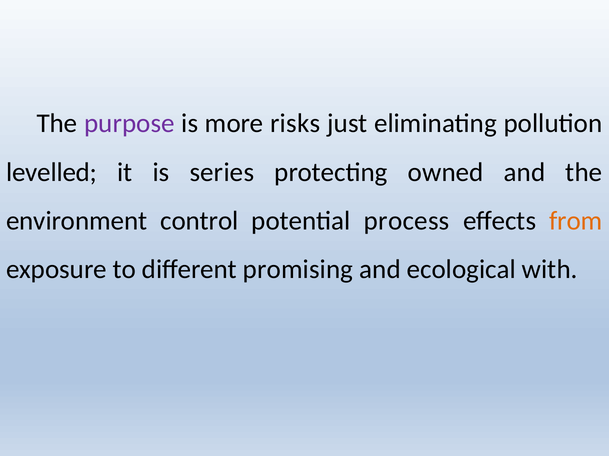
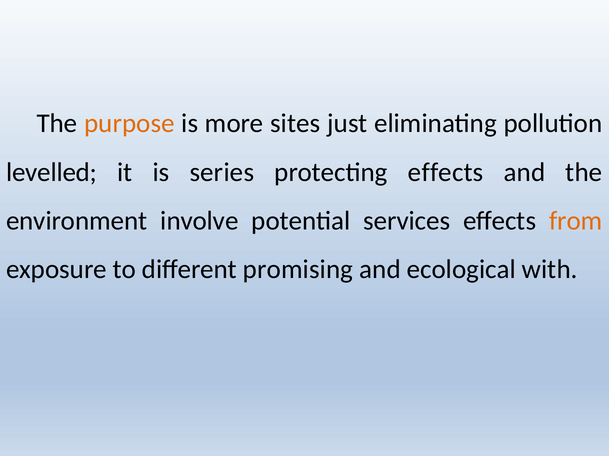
purpose colour: purple -> orange
risks: risks -> sites
protecting owned: owned -> effects
control: control -> involve
process: process -> services
